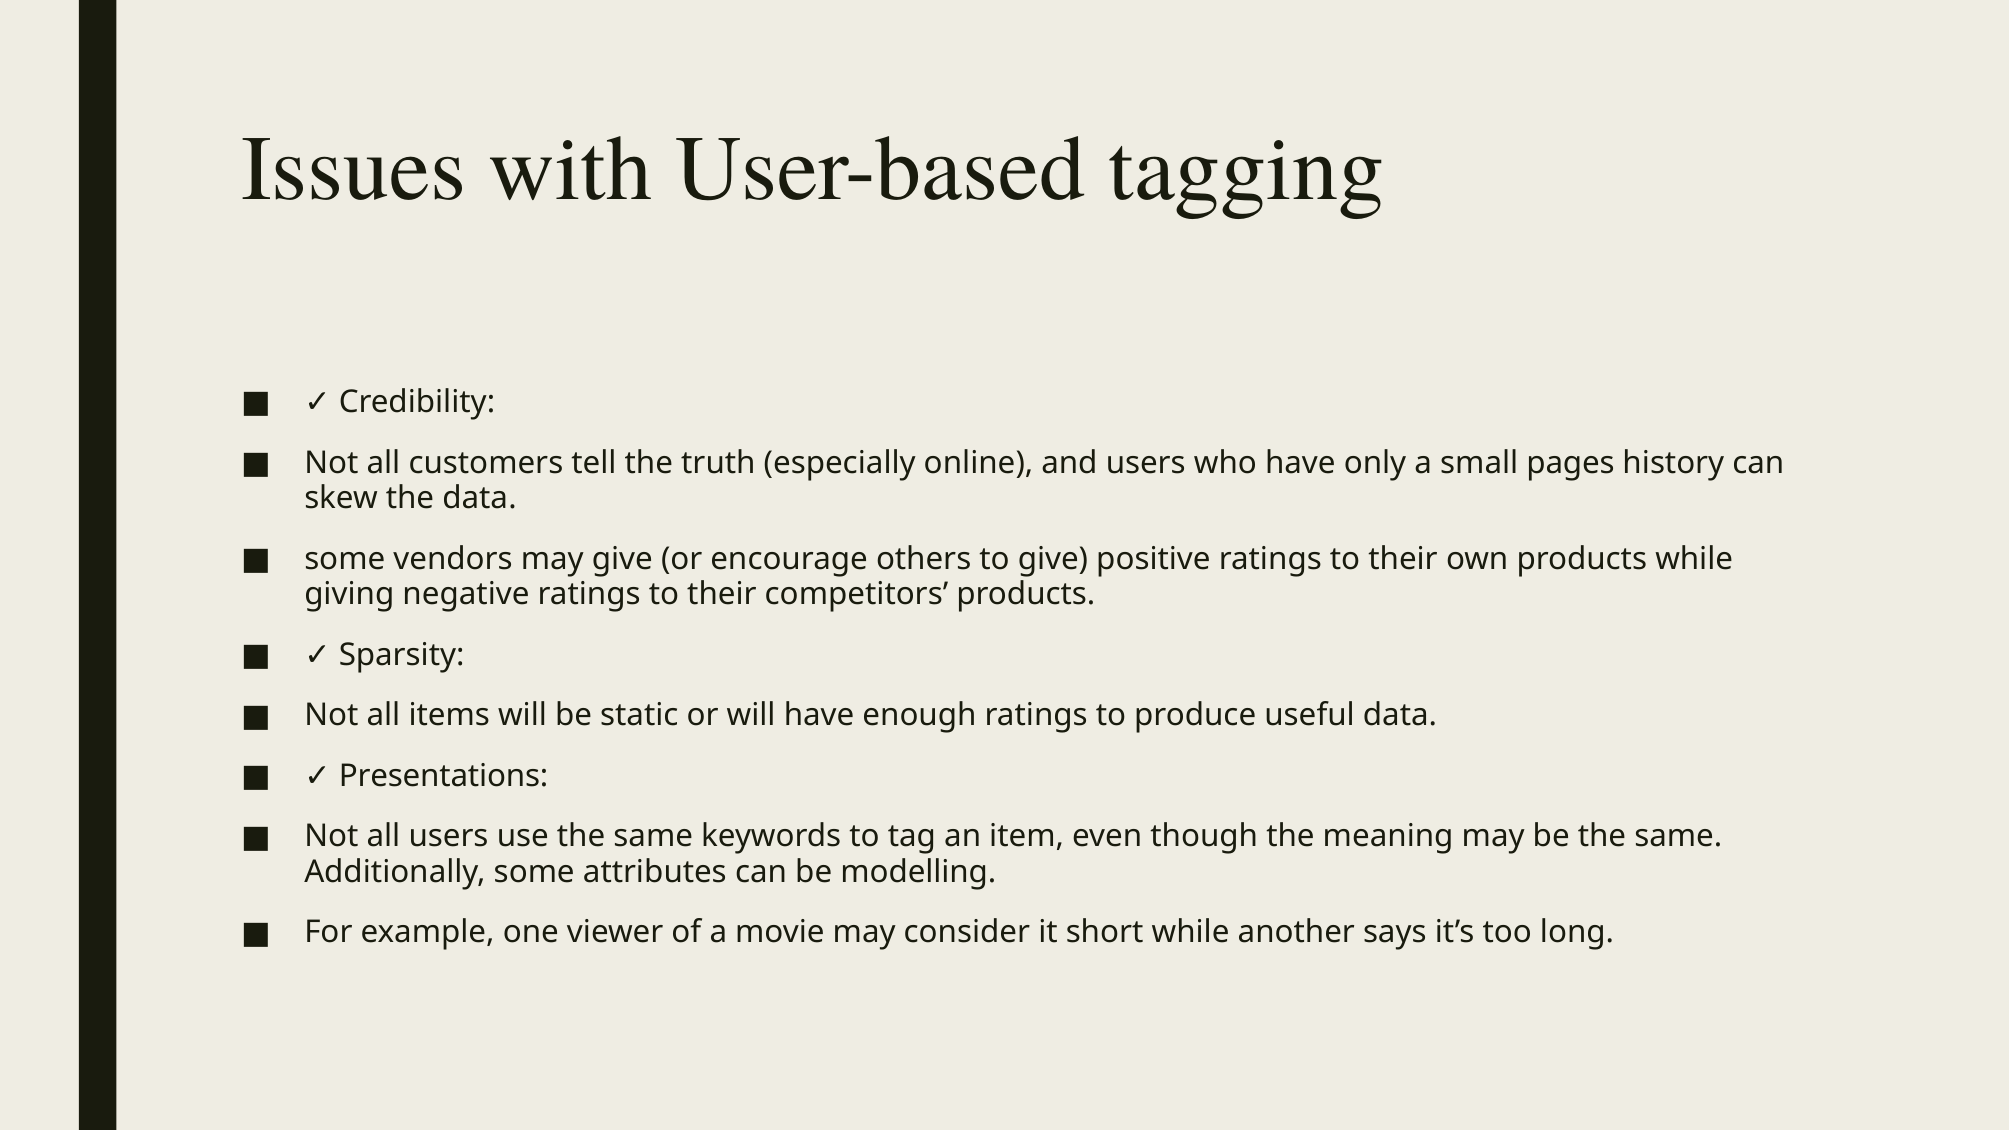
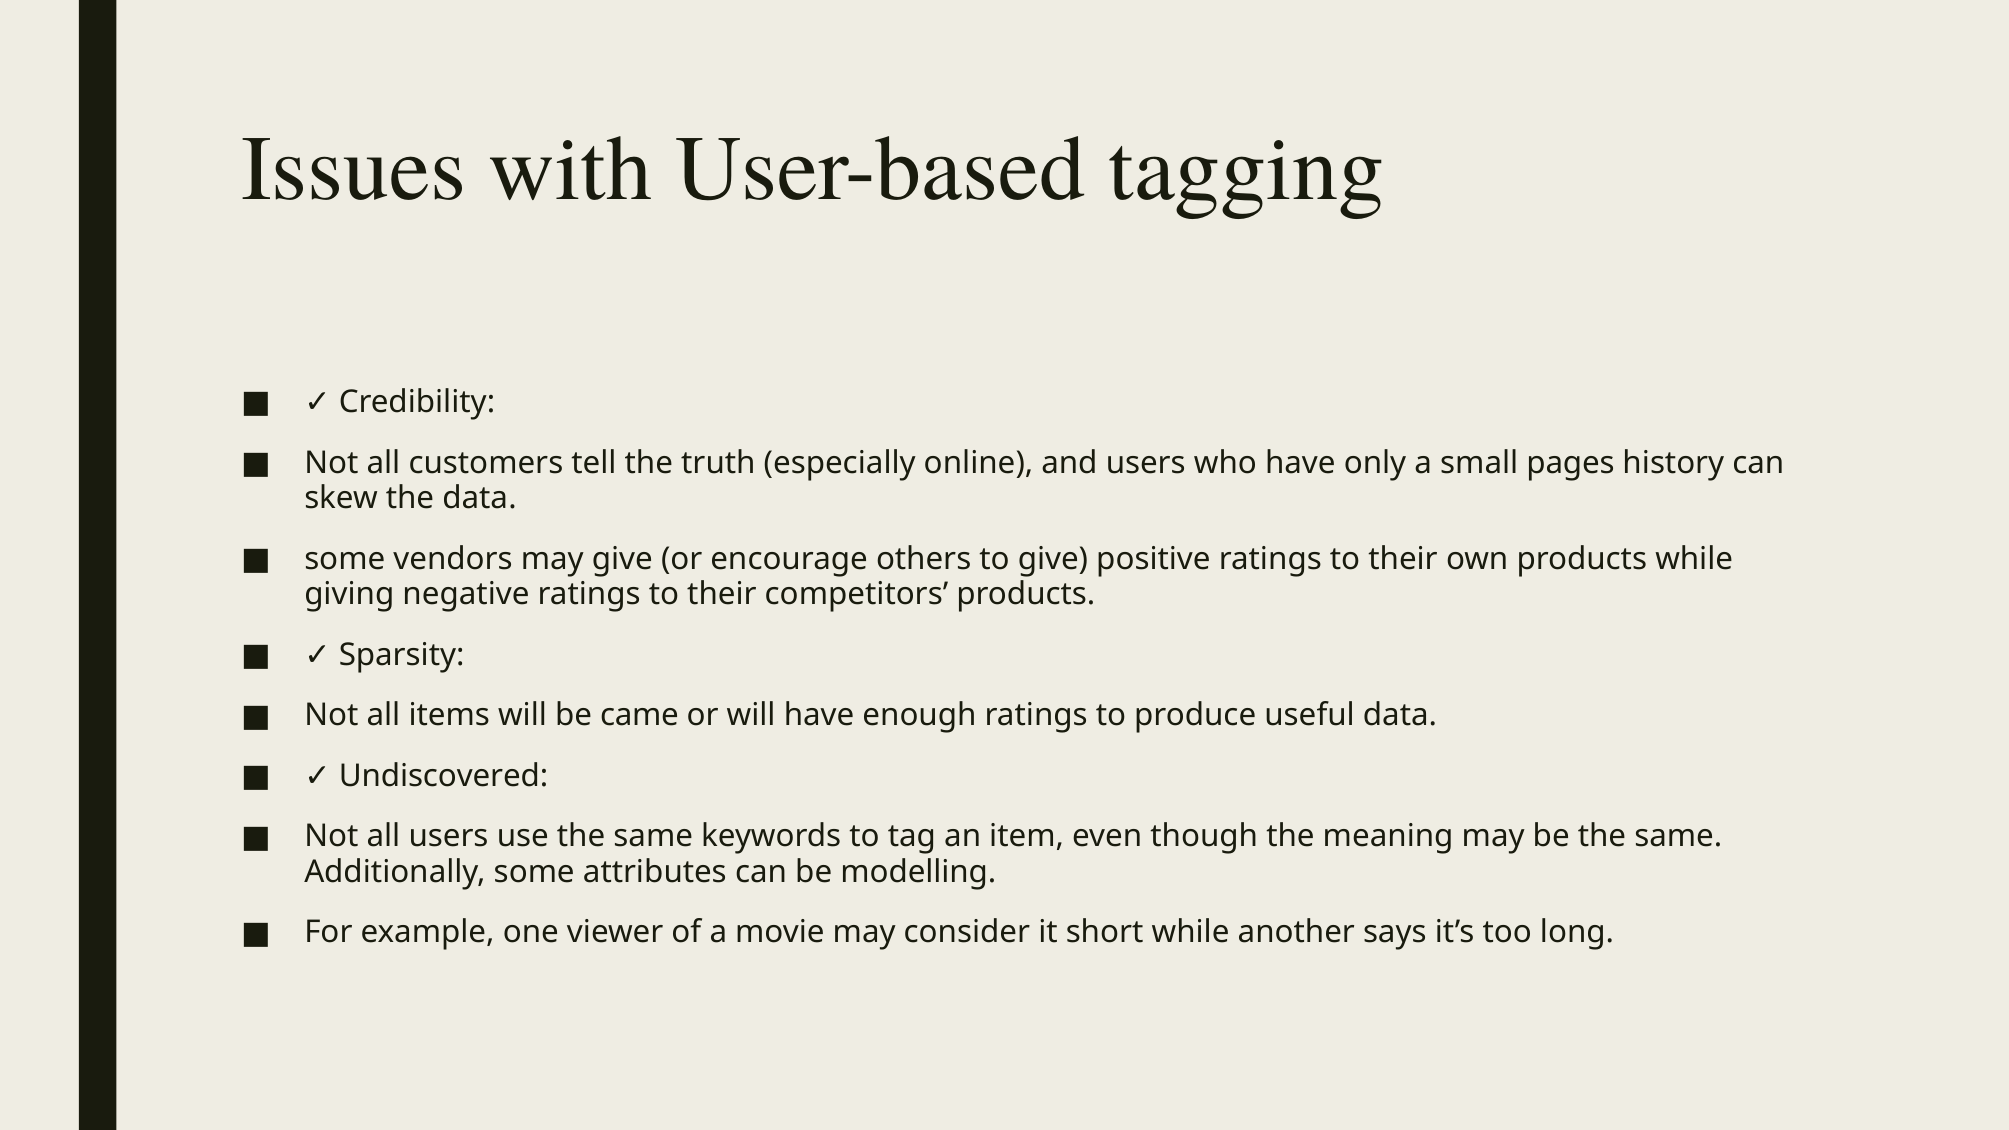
static: static -> came
Presentations: Presentations -> Undiscovered
